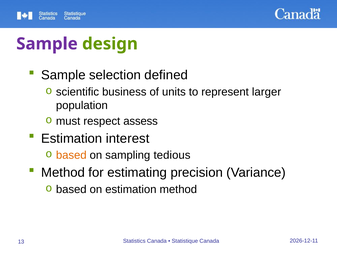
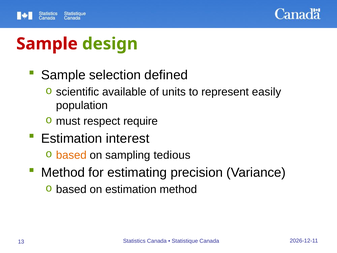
Sample at (47, 44) colour: purple -> red
business: business -> available
larger: larger -> easily
assess: assess -> require
